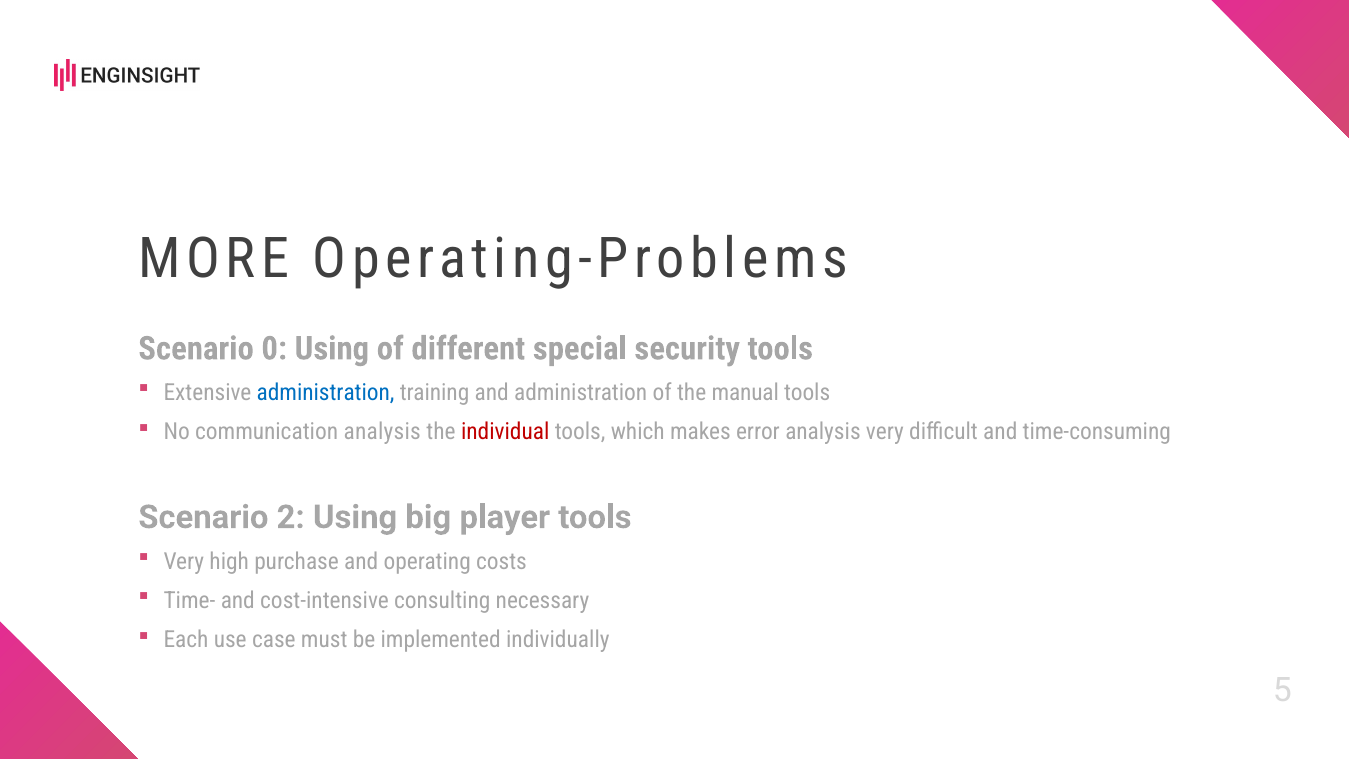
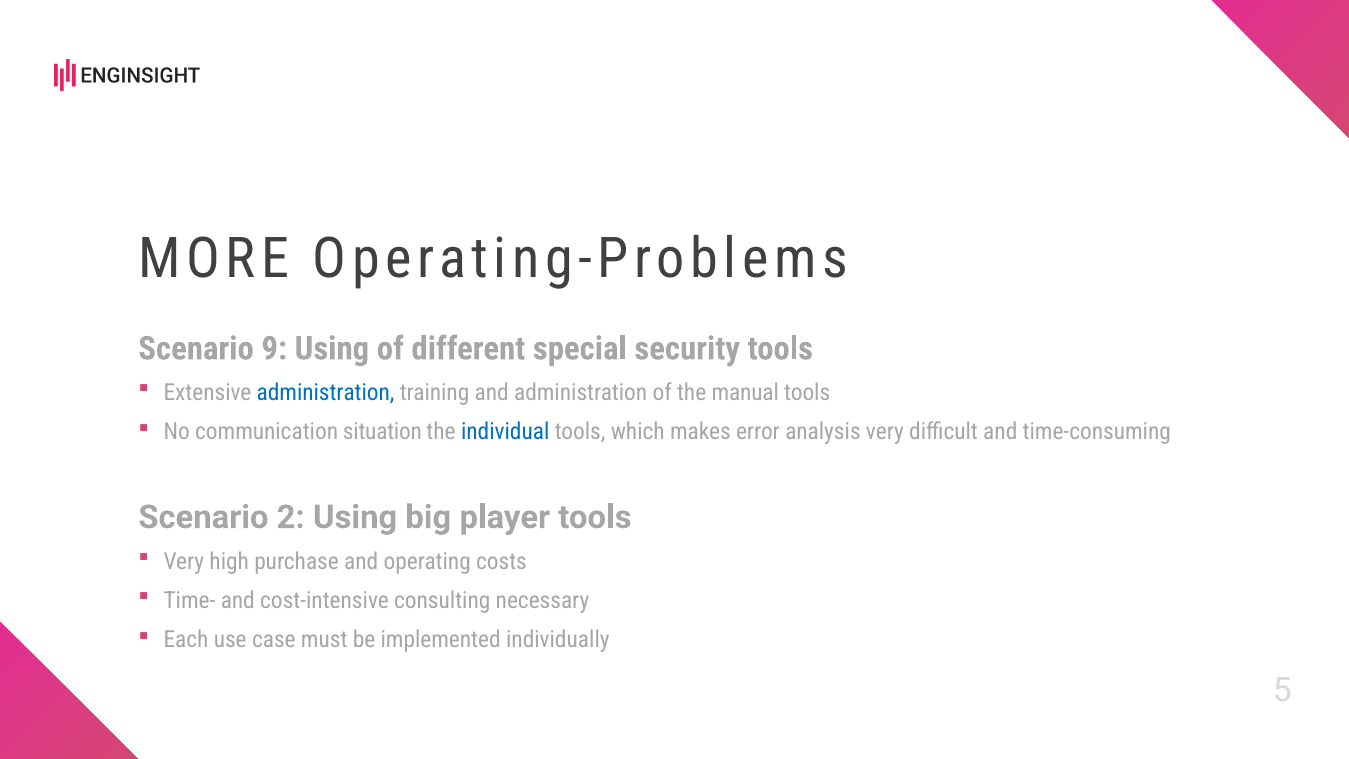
0: 0 -> 9
communication analysis: analysis -> situation
individual colour: red -> blue
